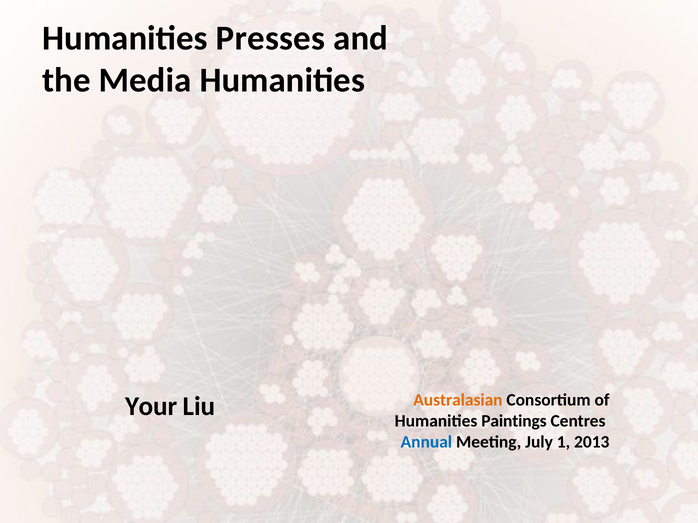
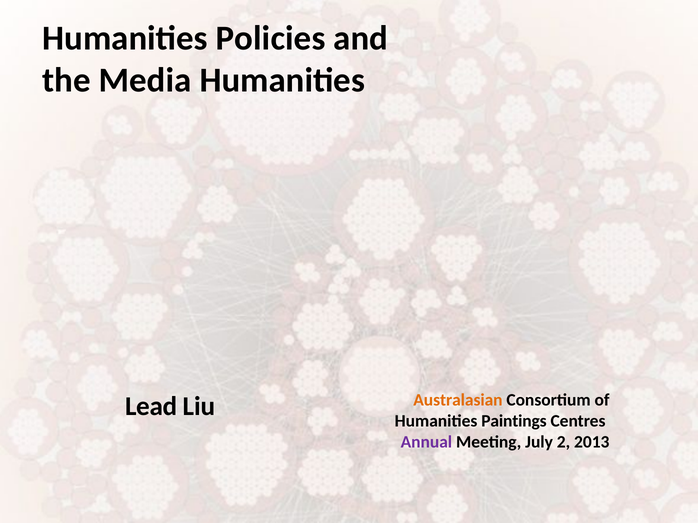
Presses: Presses -> Policies
Your: Your -> Lead
Annual colour: blue -> purple
1: 1 -> 2
